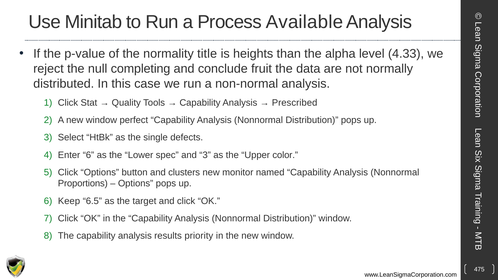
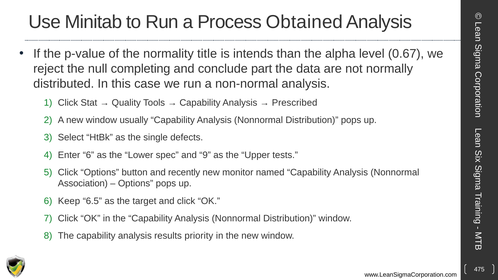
Available: Available -> Obtained
heights: heights -> intends
4.33: 4.33 -> 0.67
fruit: fruit -> part
perfect: perfect -> usually
and 3: 3 -> 9
color: color -> tests
clusters: clusters -> recently
Proportions: Proportions -> Association
